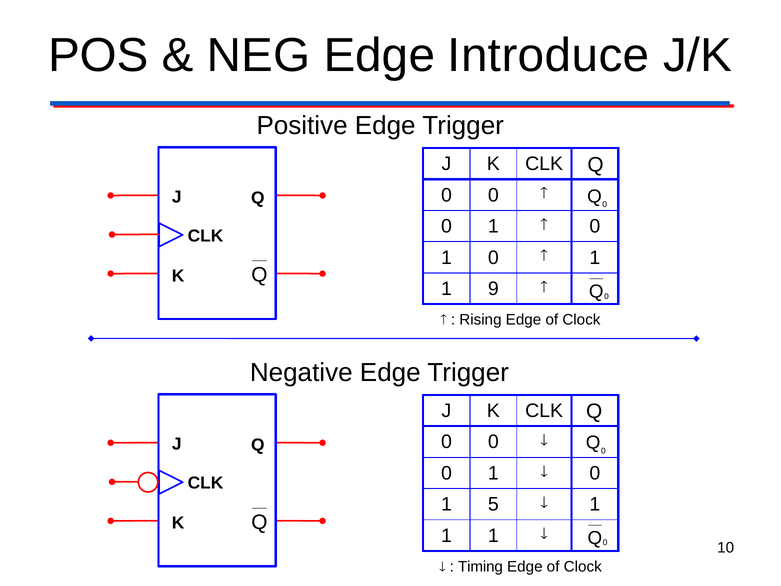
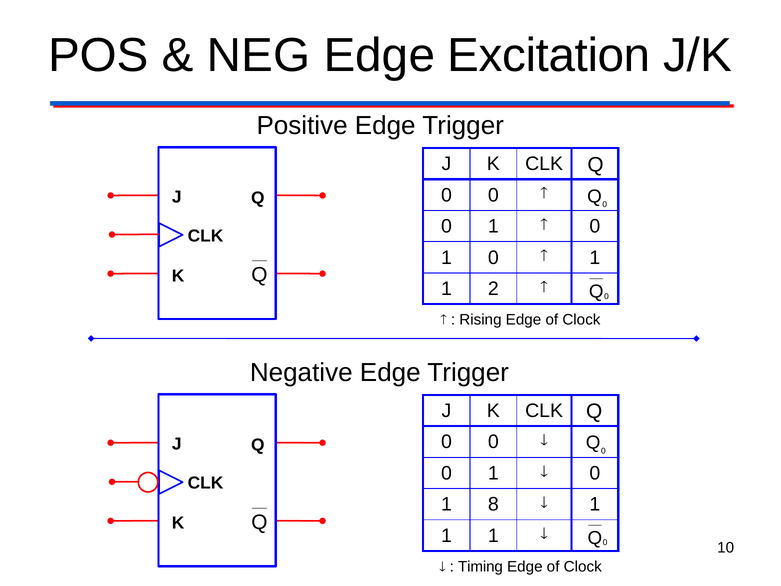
Introduce: Introduce -> Excitation
9: 9 -> 2
5: 5 -> 8
